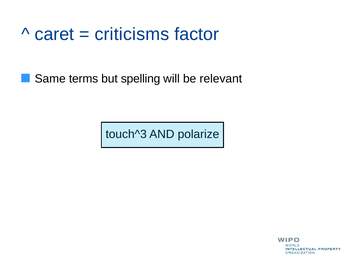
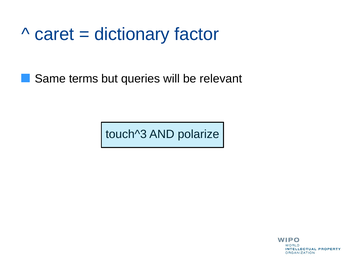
criticisms: criticisms -> dictionary
spelling: spelling -> queries
